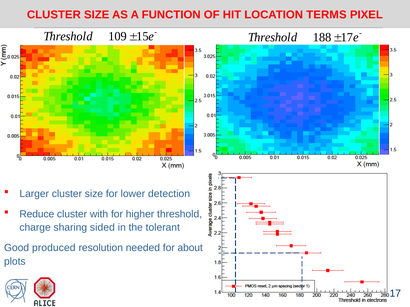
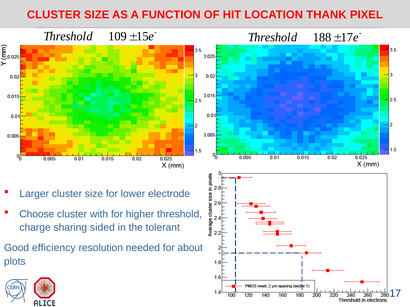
TERMS: TERMS -> THANK
detection: detection -> electrode
Reduce: Reduce -> Choose
produced: produced -> efficiency
